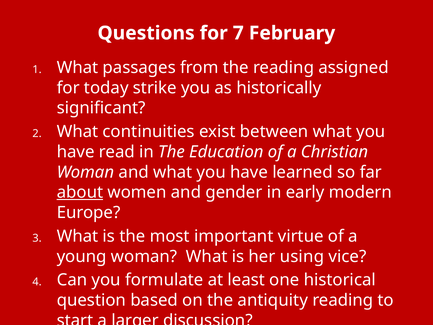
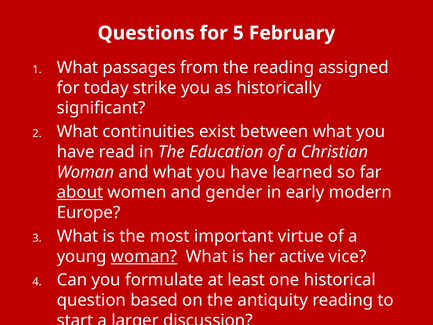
7: 7 -> 5
woman at (144, 256) underline: none -> present
using: using -> active
